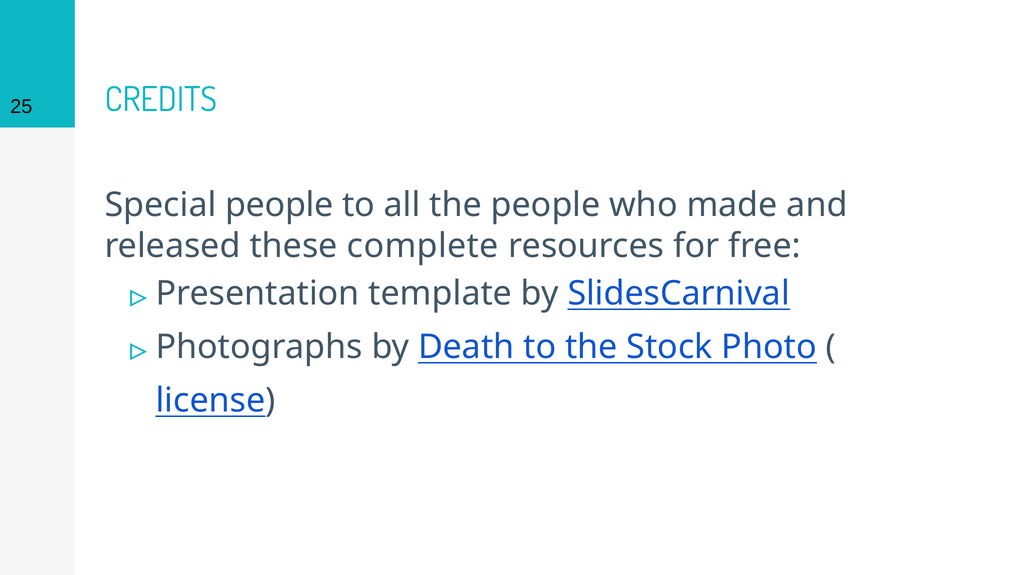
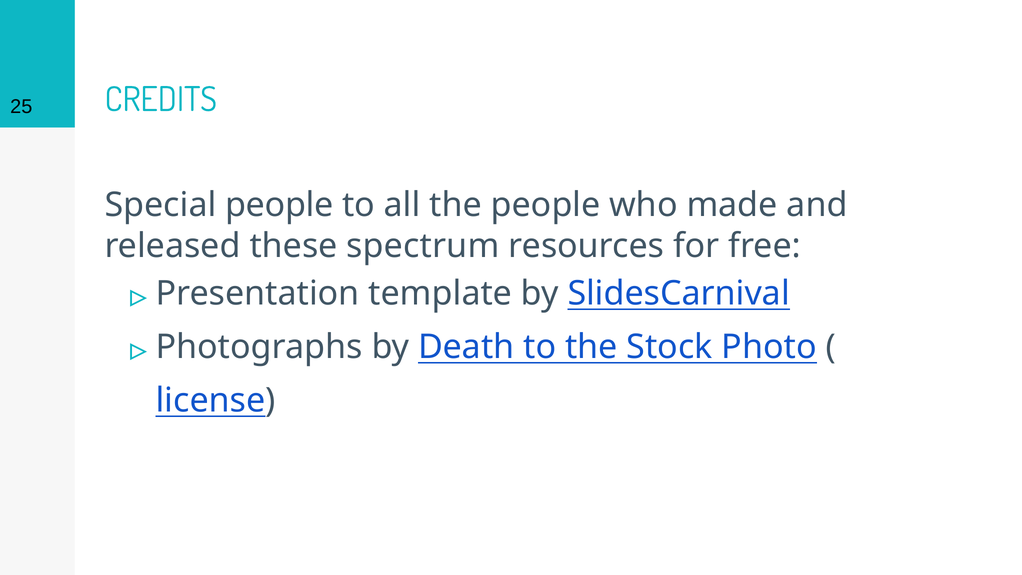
complete: complete -> spectrum
